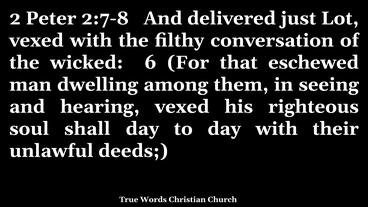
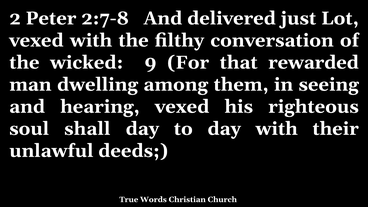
6: 6 -> 9
eschewed: eschewed -> rewarded
